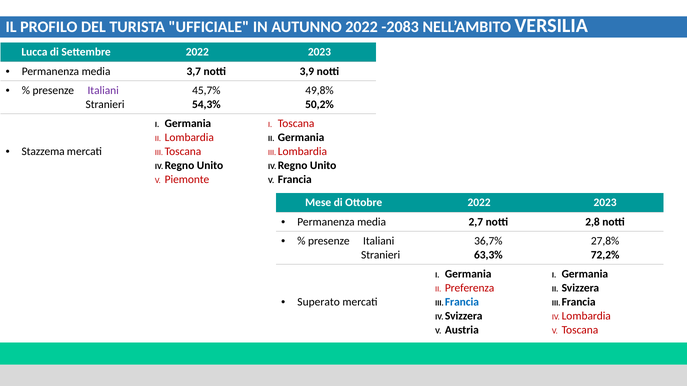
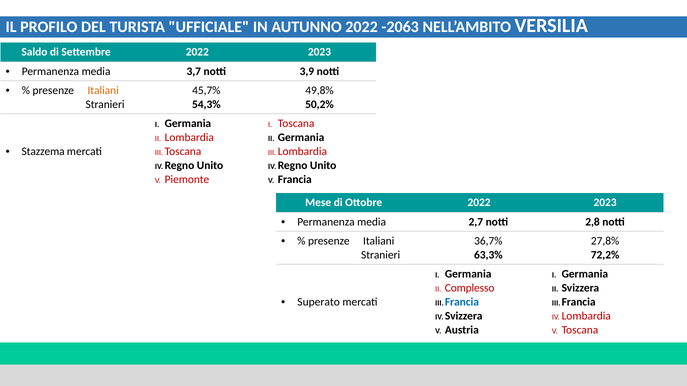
-2083: -2083 -> -2063
Lucca: Lucca -> Saldo
Italiani at (103, 91) colour: purple -> orange
Preferenza: Preferenza -> Complesso
